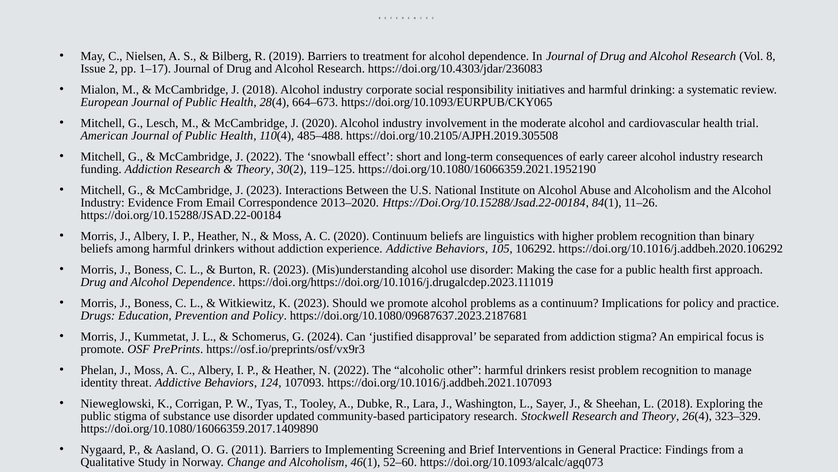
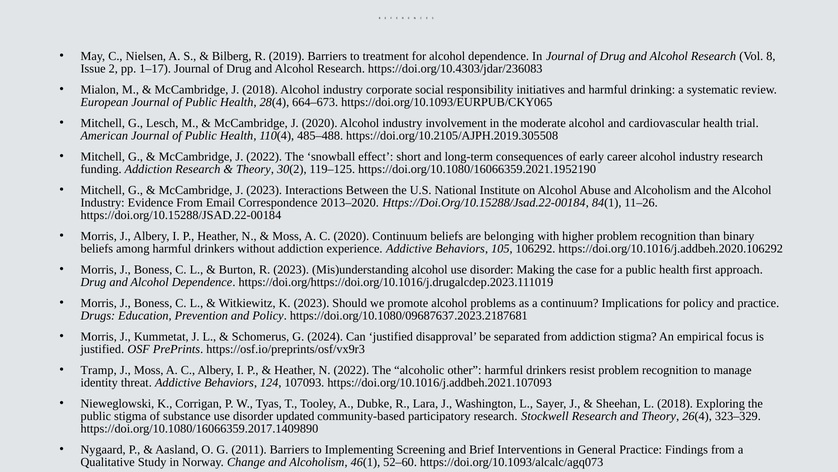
linguistics: linguistics -> belonging
promote at (102, 349): promote -> justified
Phelan: Phelan -> Tramp
